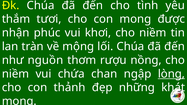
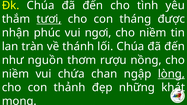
tươi underline: none -> present
con mong: mong -> tháng
khơi: khơi -> ngơi
mộng: mộng -> thánh
